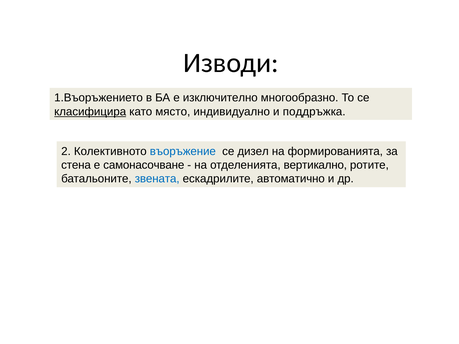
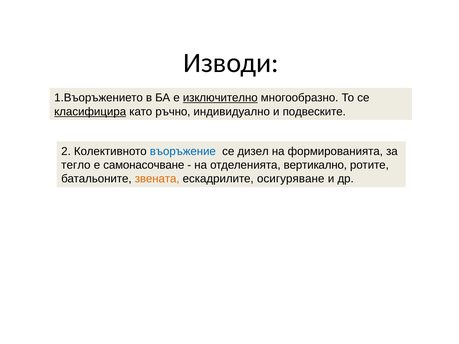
изключително underline: none -> present
място: място -> ръчно
поддръжка: поддръжка -> подвеските
стена: стена -> тегло
звената colour: blue -> orange
автоматично: автоматично -> осигуряване
